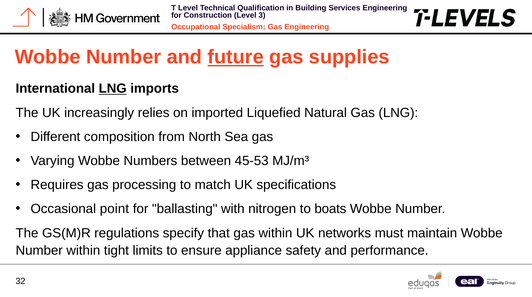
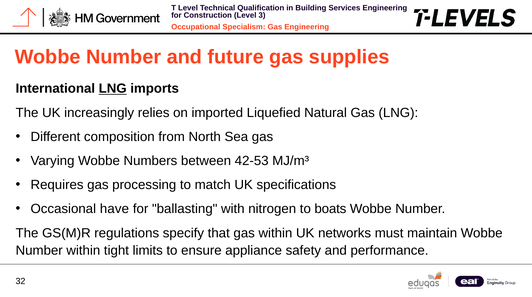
future underline: present -> none
45-53: 45-53 -> 42-53
point: point -> have
